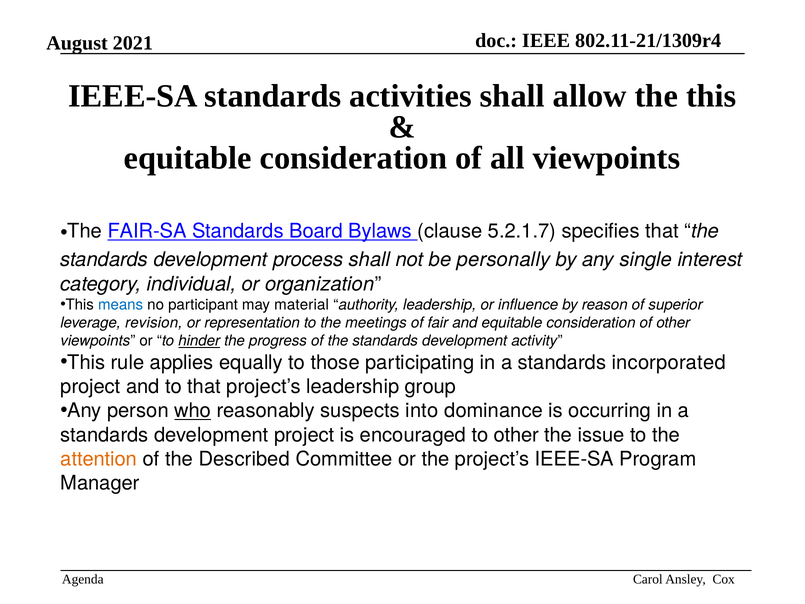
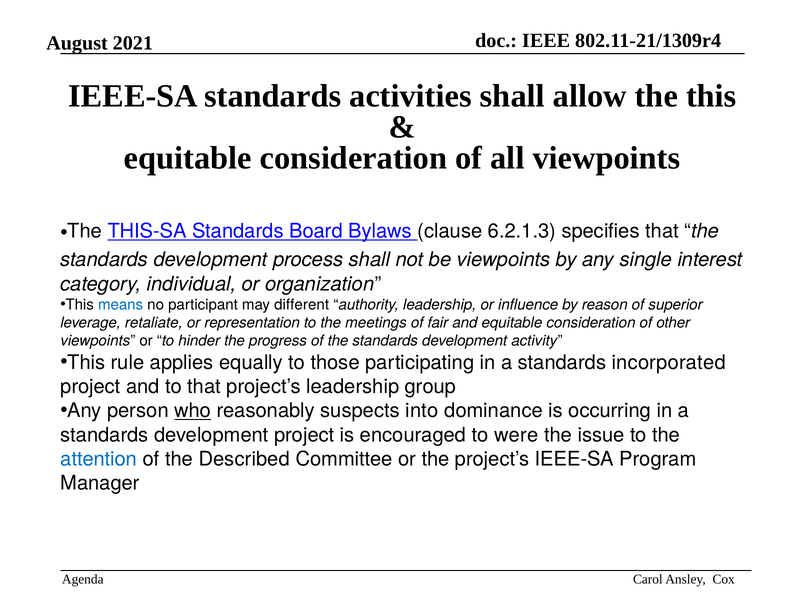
FAIR-SA: FAIR-SA -> THIS-SA
5.2.1.7: 5.2.1.7 -> 6.2.1.3
be personally: personally -> viewpoints
material: material -> different
revision: revision -> retaliate
hinder underline: present -> none
to other: other -> were
attention colour: orange -> blue
